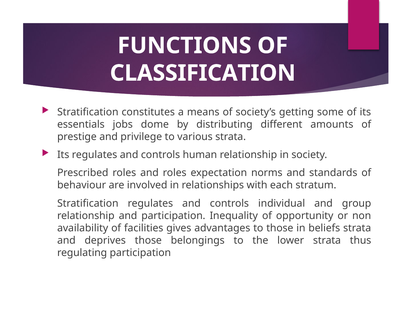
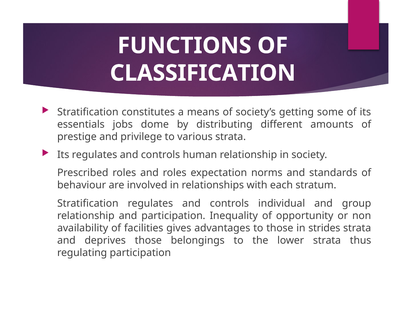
beliefs: beliefs -> strides
